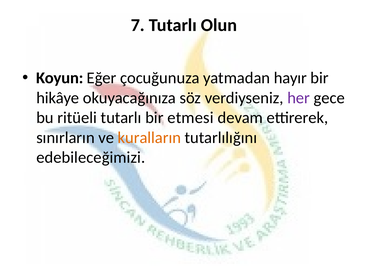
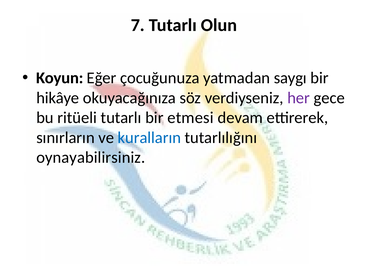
hayır: hayır -> saygı
kuralların colour: orange -> blue
edebileceğimizi: edebileceğimizi -> oynayabilirsiniz
